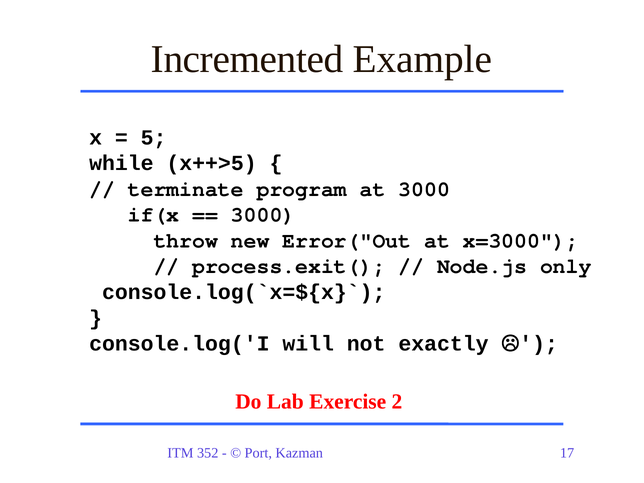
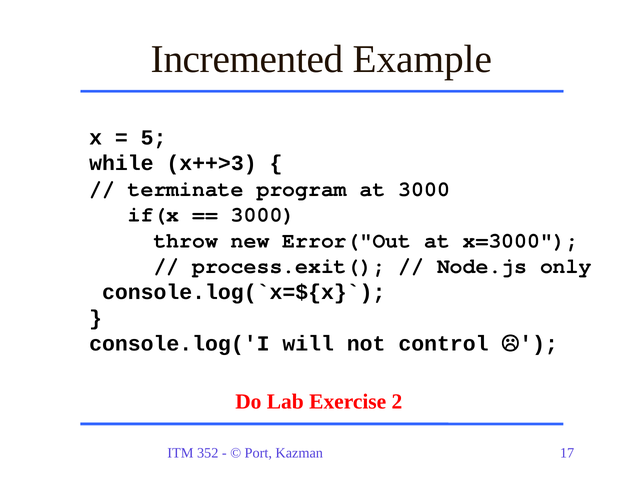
x++>5: x++>5 -> x++>3
exactly: exactly -> control
